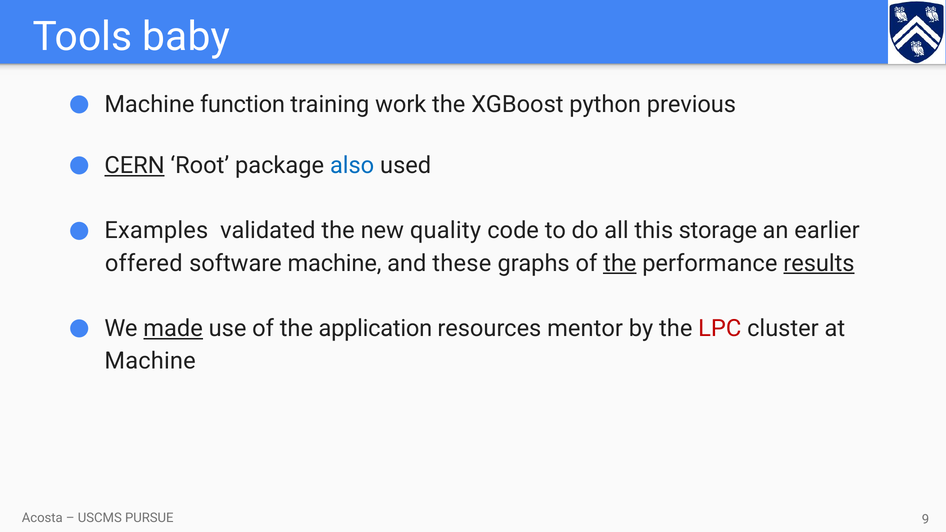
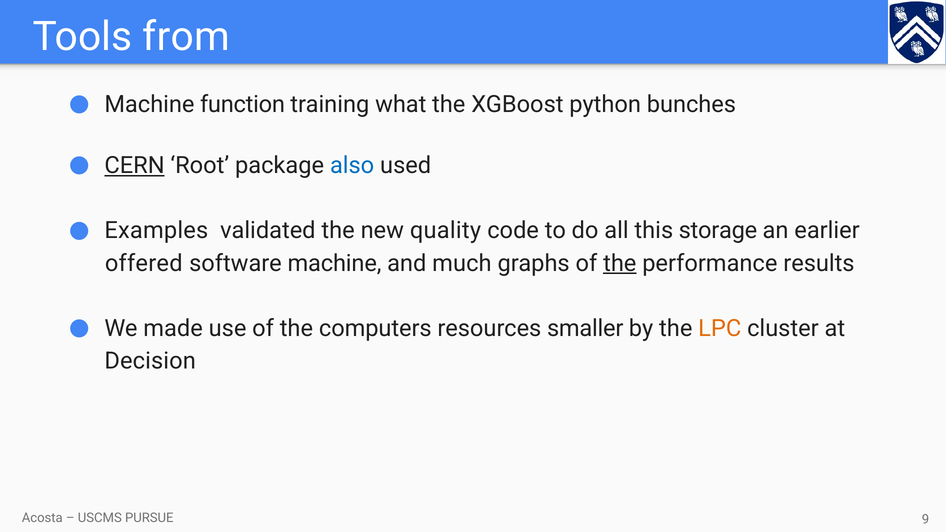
baby: baby -> from
work: work -> what
previous: previous -> bunches
these: these -> much
results underline: present -> none
made underline: present -> none
application: application -> computers
mentor: mentor -> smaller
LPC colour: red -> orange
Machine at (150, 361): Machine -> Decision
